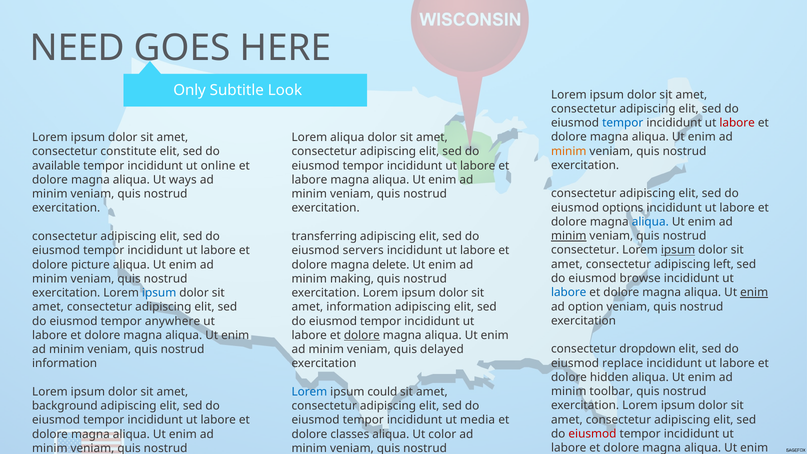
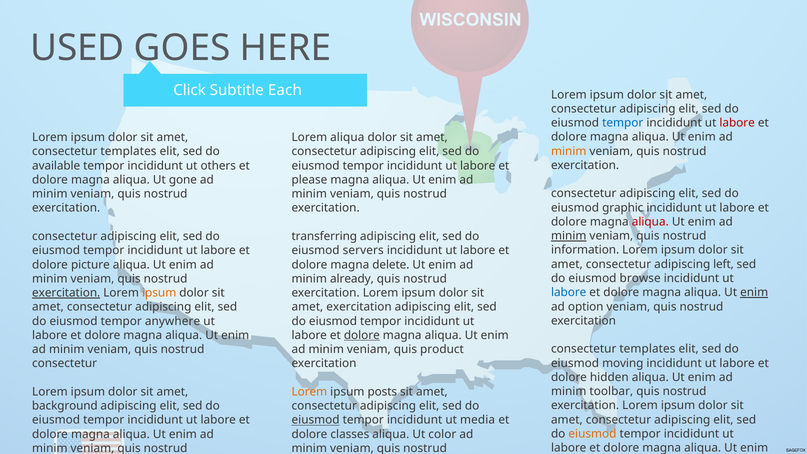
NEED: NEED -> USED
Only: Only -> Click
Look: Look -> Each
constitute at (128, 152): constitute -> templates
online: online -> others
ways: ways -> gone
labore at (309, 180): labore -> please
options: options -> graphic
aliqua at (650, 222) colour: blue -> red
consectetur at (585, 250): consectetur -> information
ipsum at (678, 250) underline: present -> none
making: making -> already
exercitation at (66, 293) underline: none -> present
ipsum at (159, 293) colour: blue -> orange
amet information: information -> exercitation
dropdown at (648, 349): dropdown -> templates
delayed: delayed -> product
replace: replace -> moving
information at (65, 364): information -> consectetur
Lorem at (309, 392) colour: blue -> orange
could: could -> posts
eiusmod at (316, 420) underline: none -> present
eiusmod at (592, 434) colour: red -> orange
